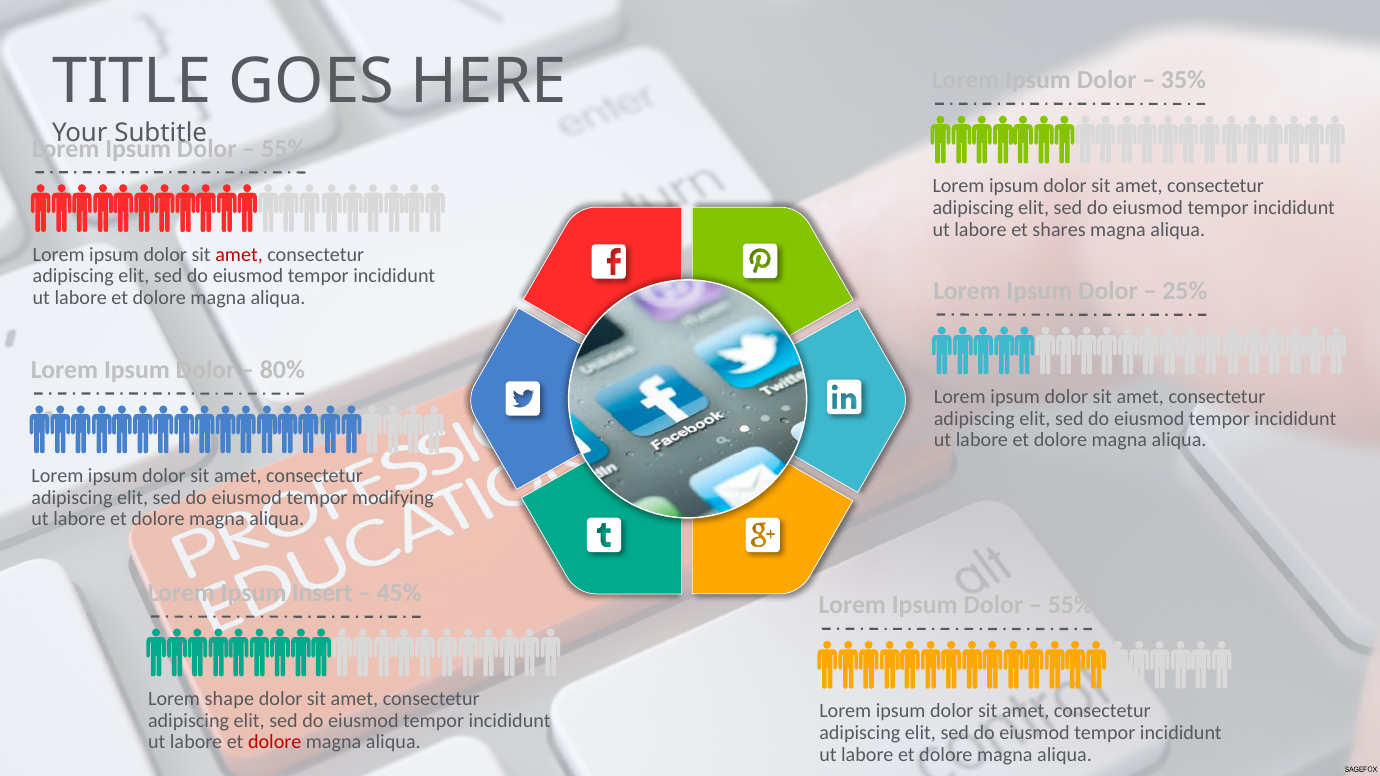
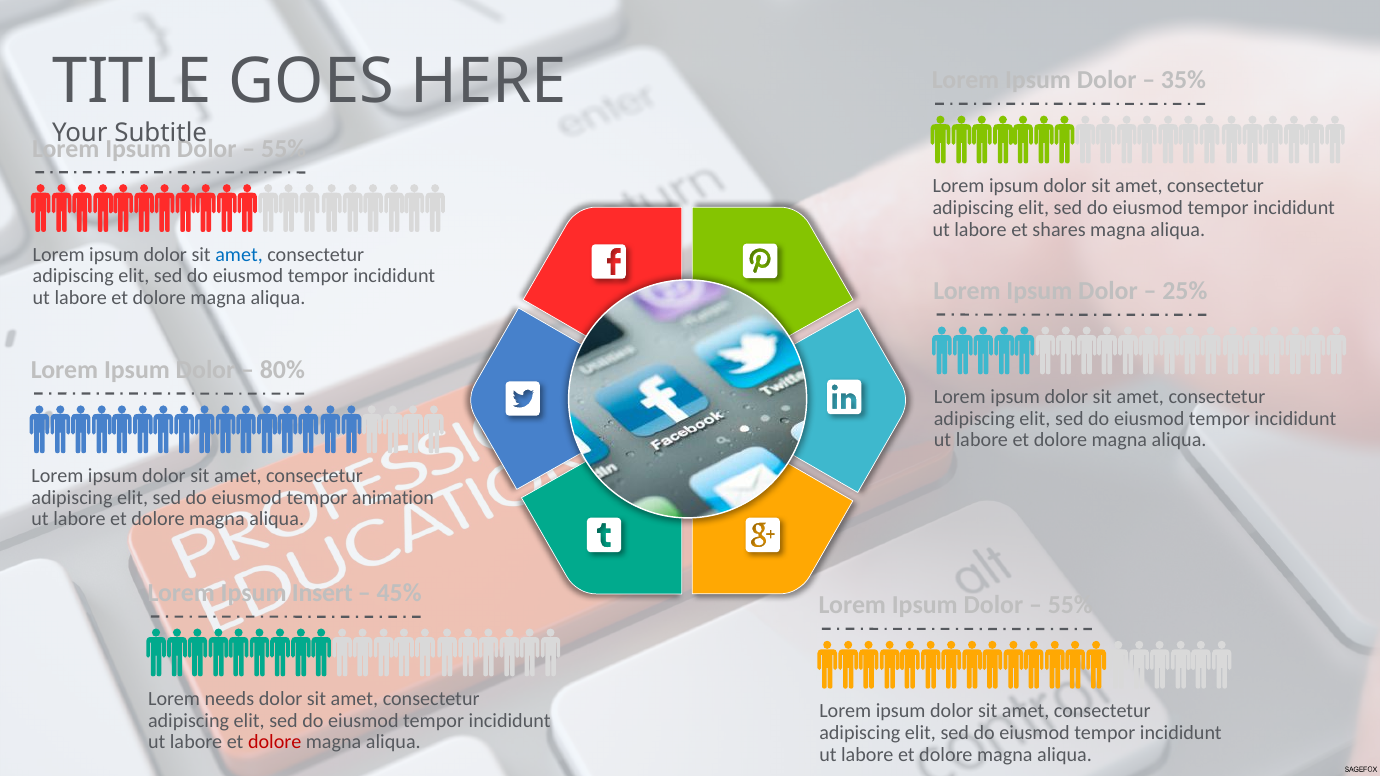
amet at (239, 254) colour: red -> blue
modifying: modifying -> animation
shape: shape -> needs
